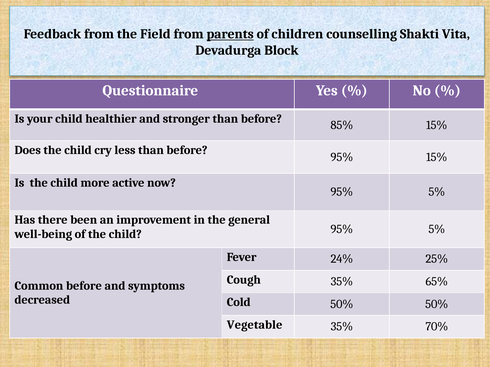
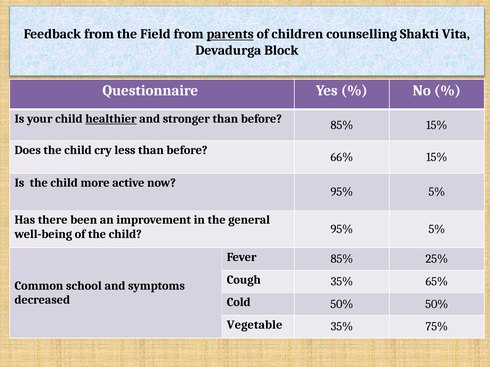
healthier underline: none -> present
95% at (342, 157): 95% -> 66%
Fever 24%: 24% -> 85%
Common before: before -> school
70%: 70% -> 75%
